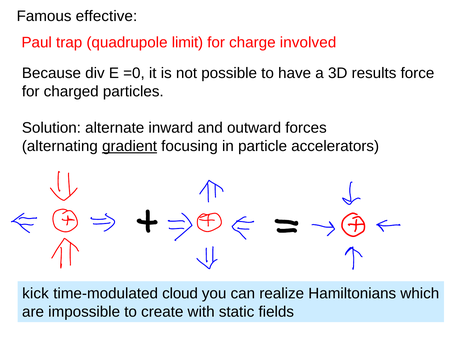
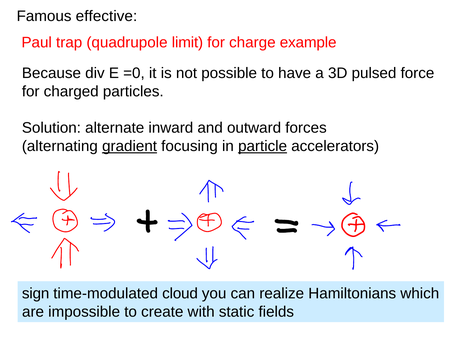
involved: involved -> example
results: results -> pulsed
particle underline: none -> present
kick: kick -> sign
